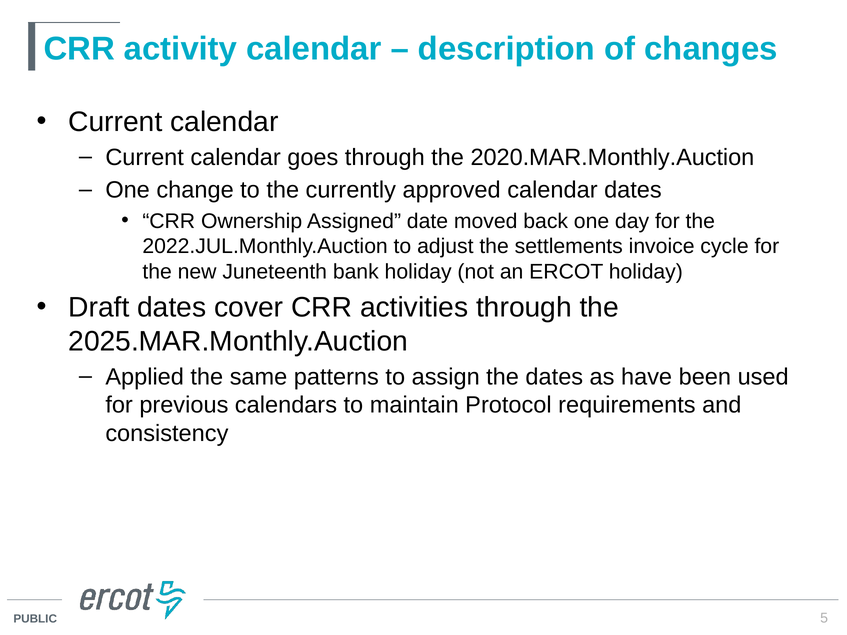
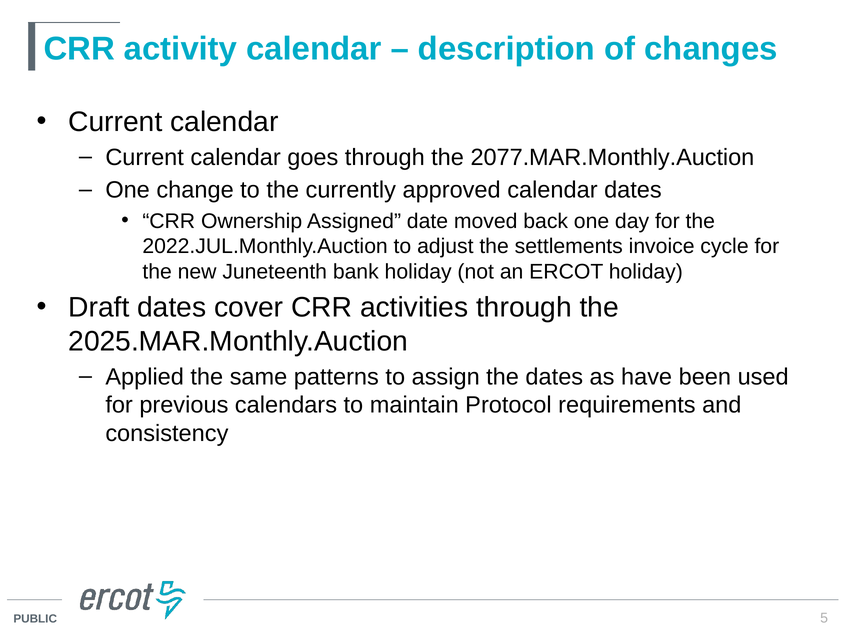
2020.MAR.Monthly.Auction: 2020.MAR.Monthly.Auction -> 2077.MAR.Monthly.Auction
